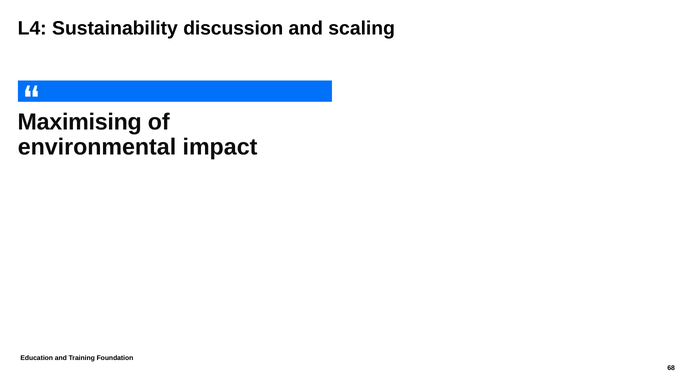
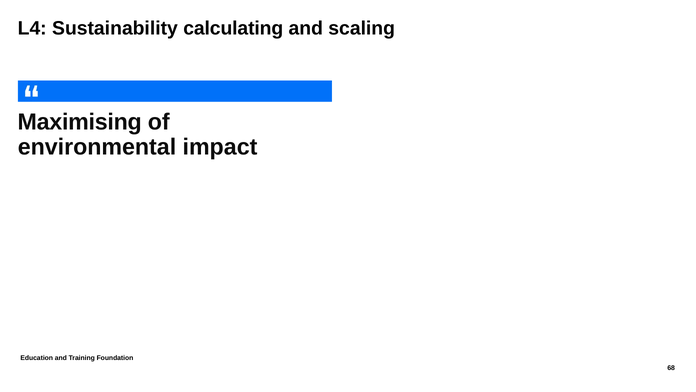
discussion: discussion -> calculating
